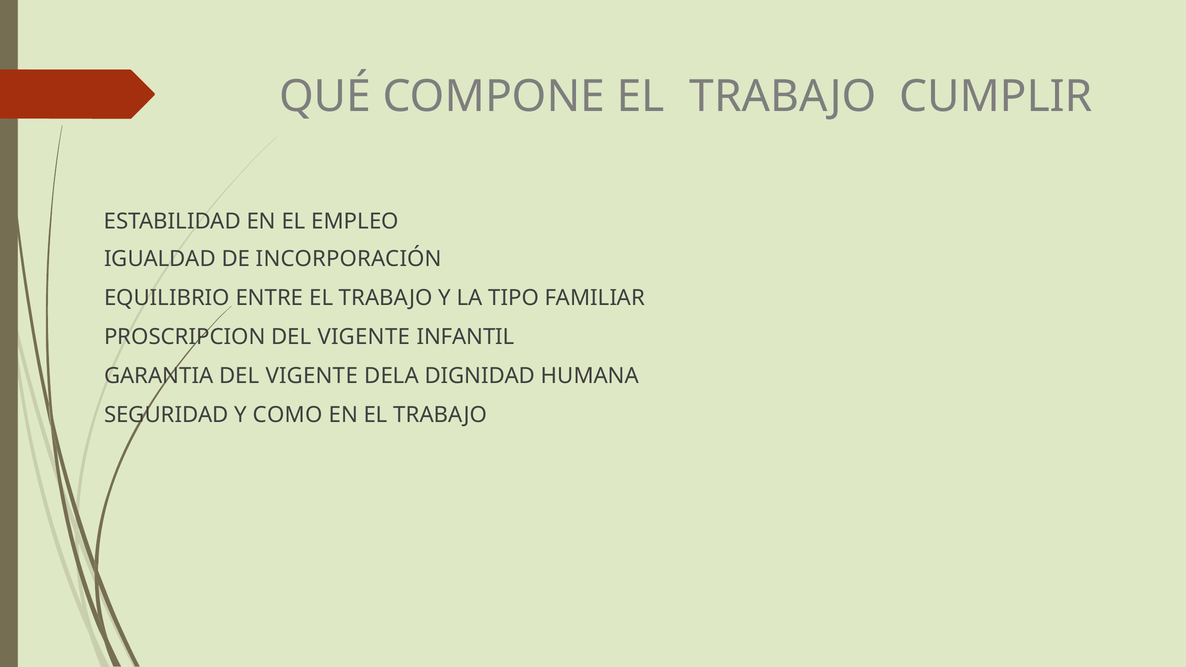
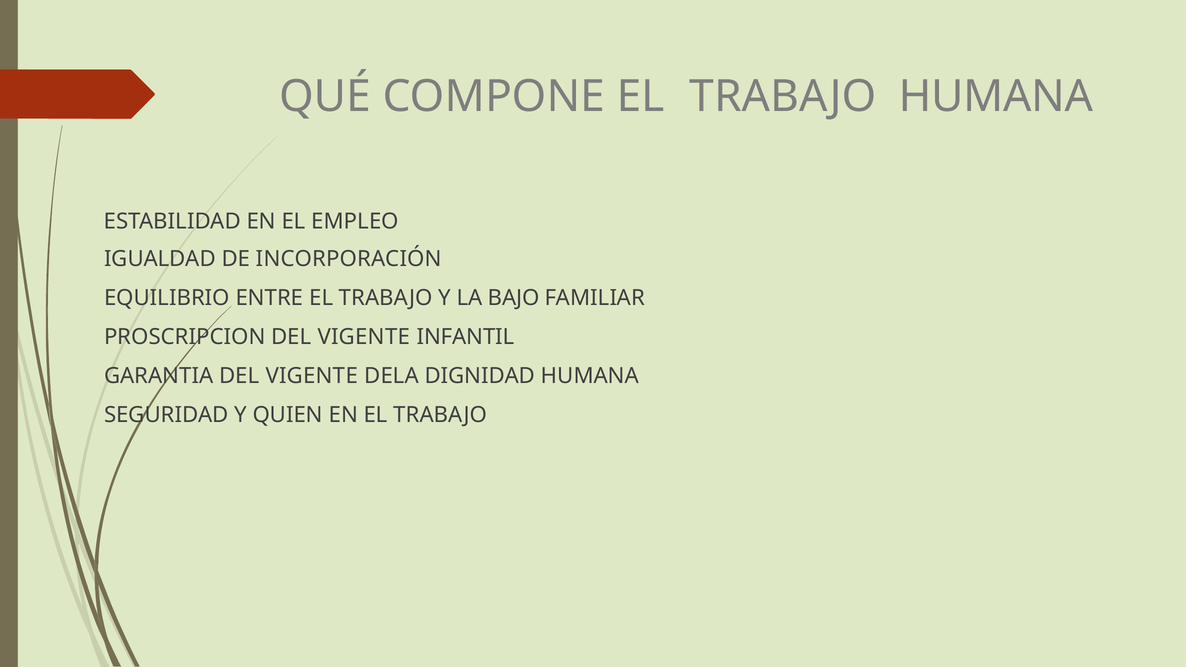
TRABAJO CUMPLIR: CUMPLIR -> HUMANA
TIPO: TIPO -> BAJO
COMO: COMO -> QUIEN
